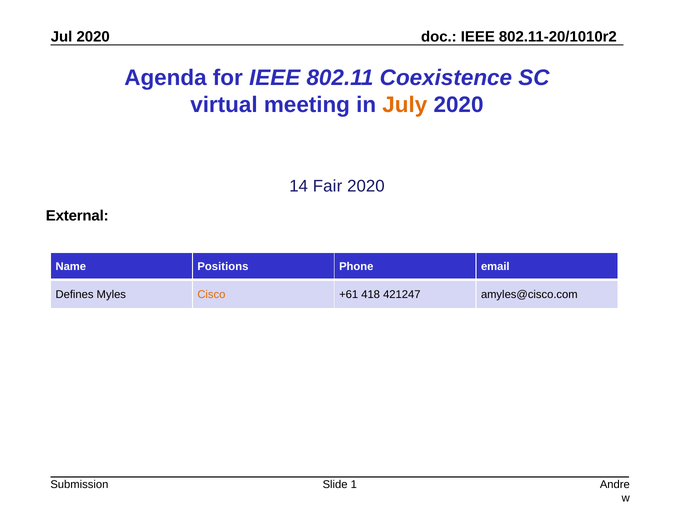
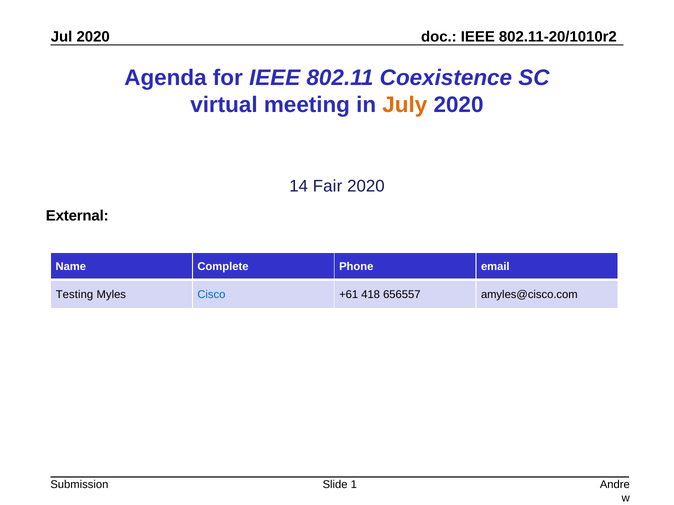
Positions: Positions -> Complete
Defines: Defines -> Testing
Cisco at (211, 295) colour: orange -> blue
421247: 421247 -> 656557
